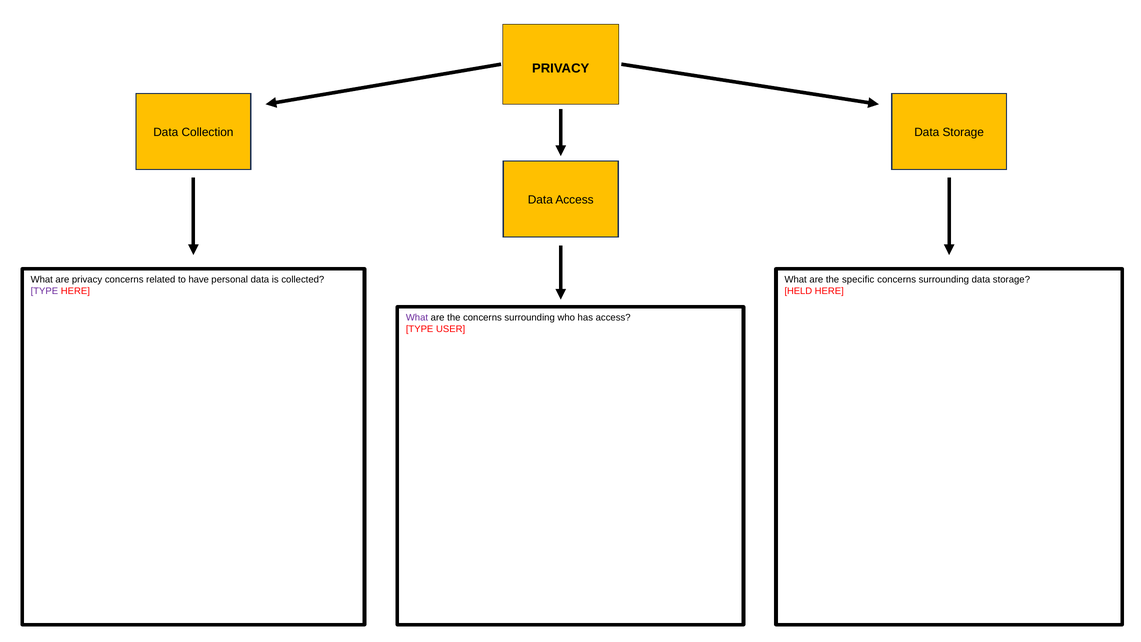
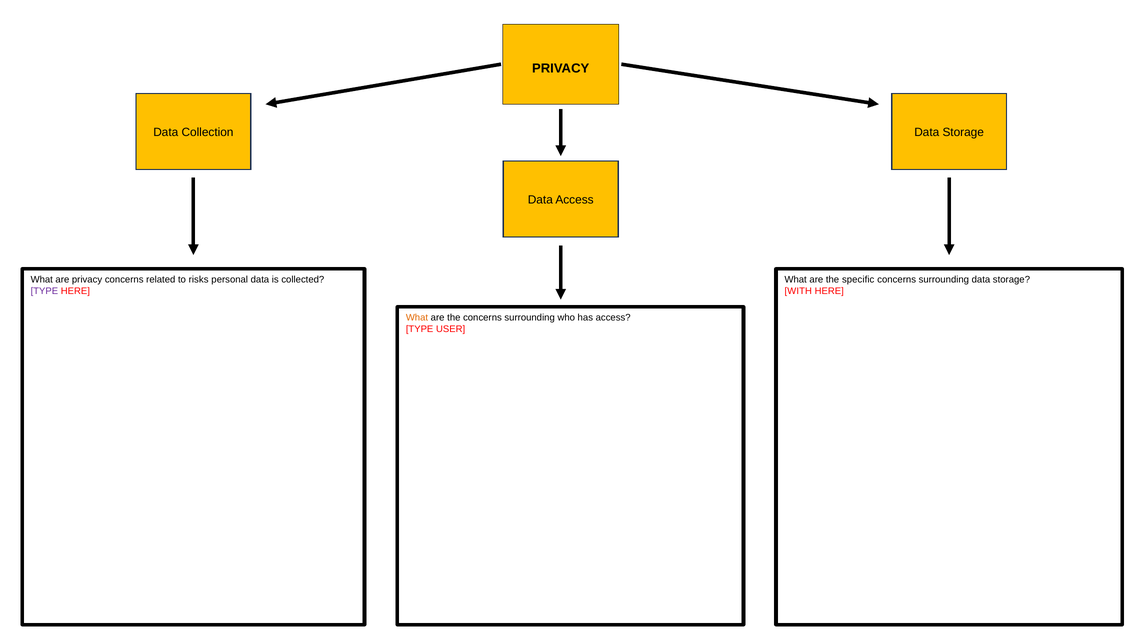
have: have -> risks
HELD: HELD -> WITH
What at (417, 317) colour: purple -> orange
